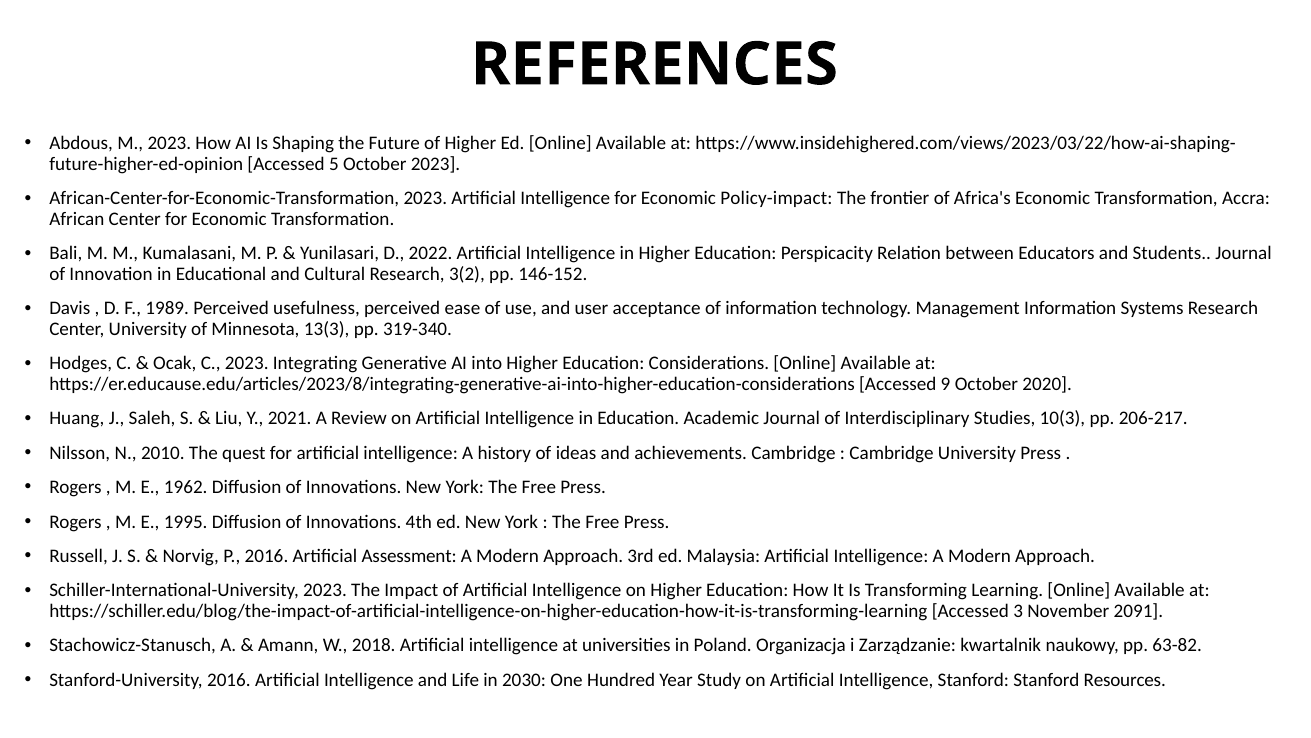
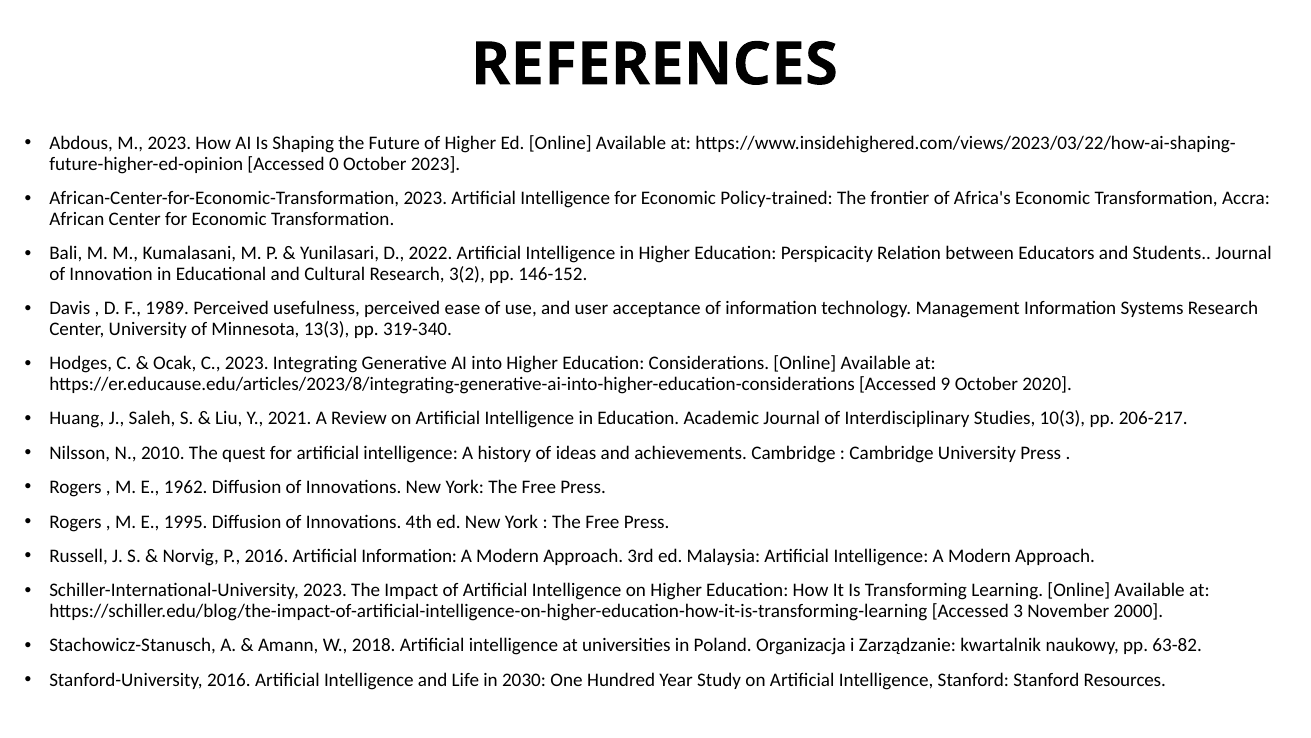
5: 5 -> 0
Policy-impact: Policy-impact -> Policy-trained
Artificial Assessment: Assessment -> Information
2091: 2091 -> 2000
